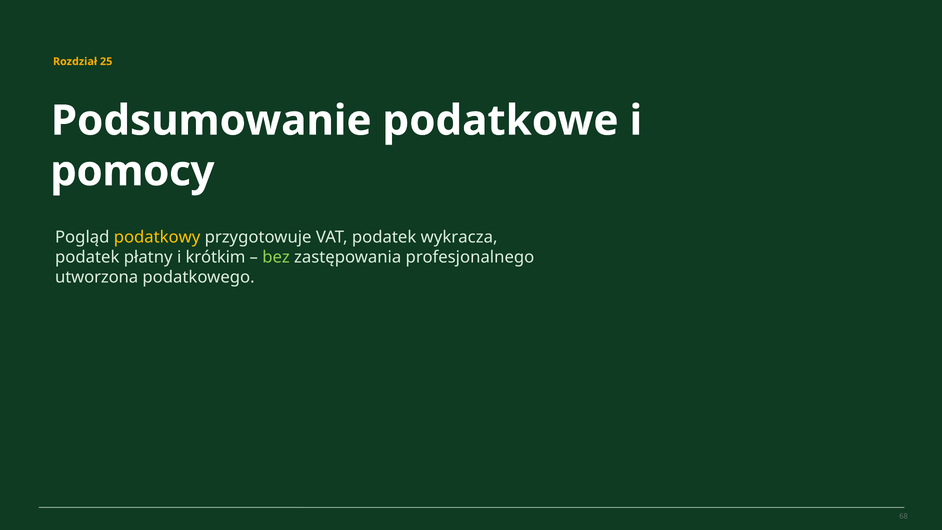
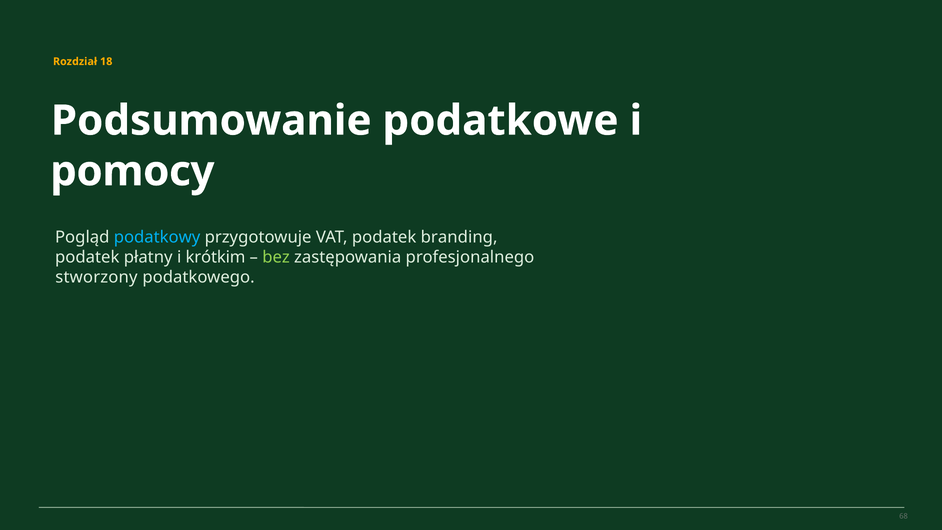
25: 25 -> 18
podatkowy colour: yellow -> light blue
wykracza: wykracza -> branding
utworzona: utworzona -> stworzony
